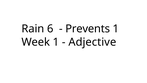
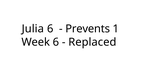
Rain: Rain -> Julia
Week 1: 1 -> 6
Adjective: Adjective -> Replaced
